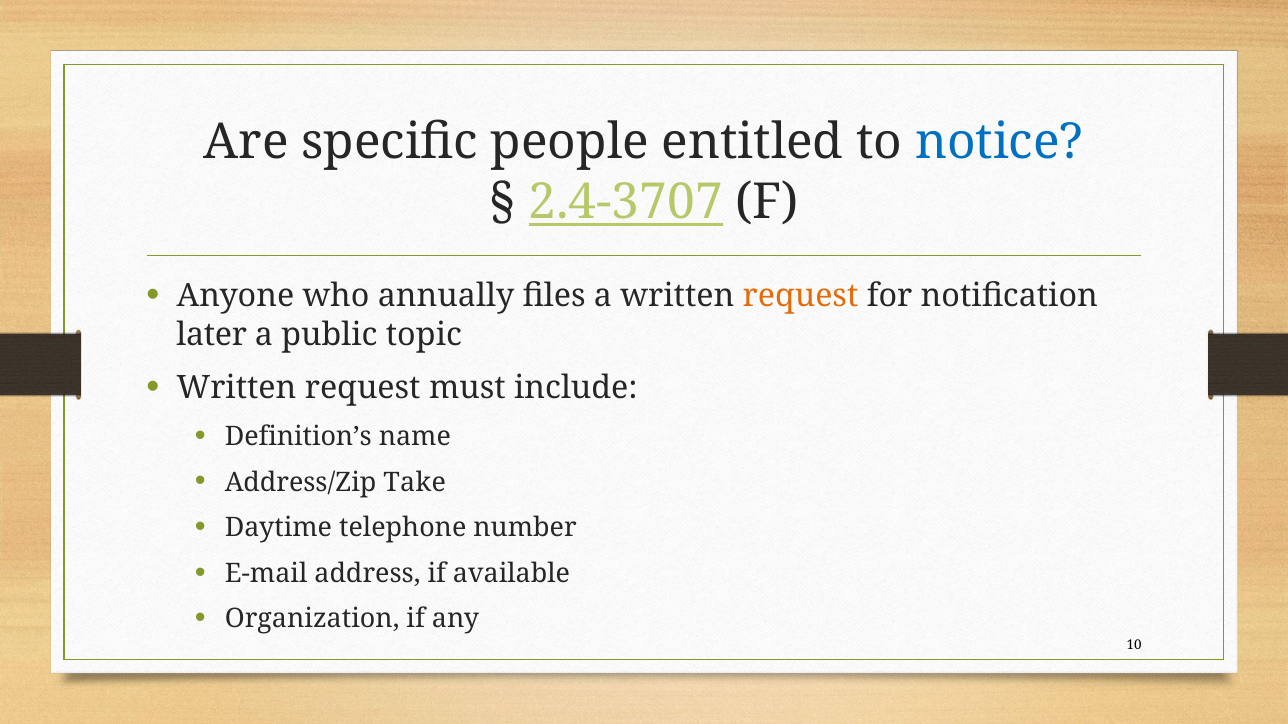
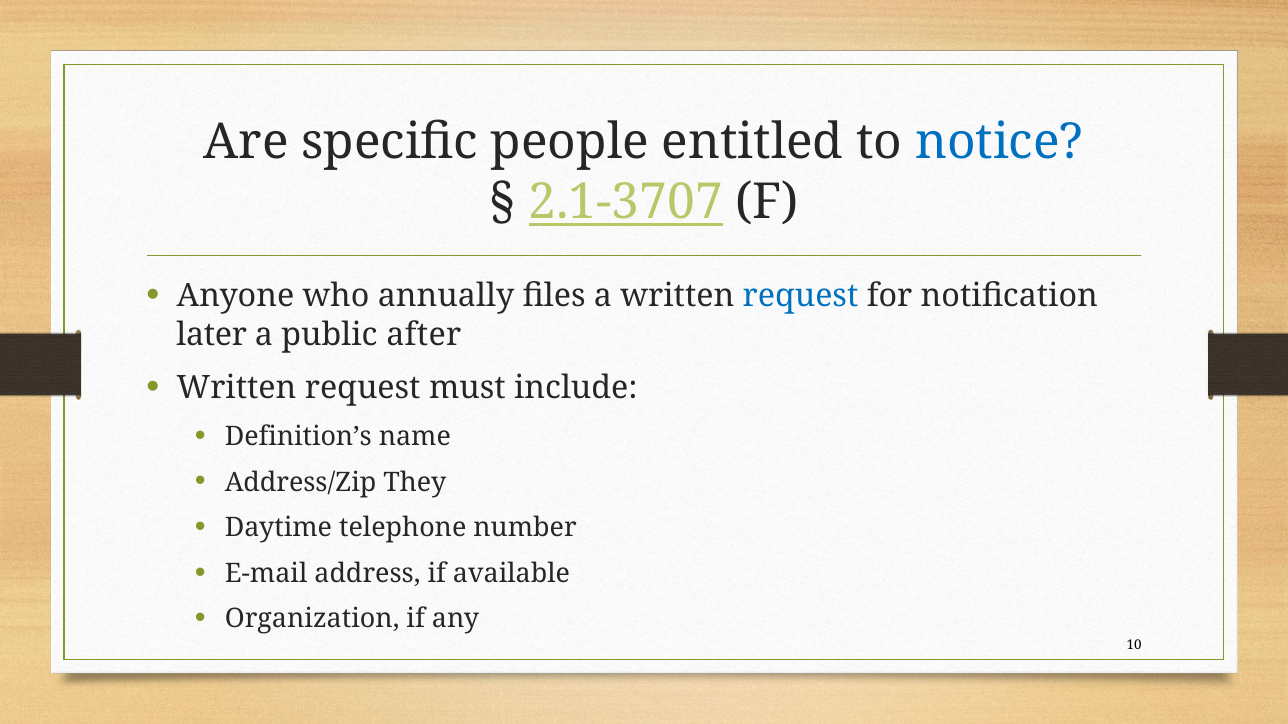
2.4-3707: 2.4-3707 -> 2.1-3707
request at (801, 297) colour: orange -> blue
topic: topic -> after
Take: Take -> They
